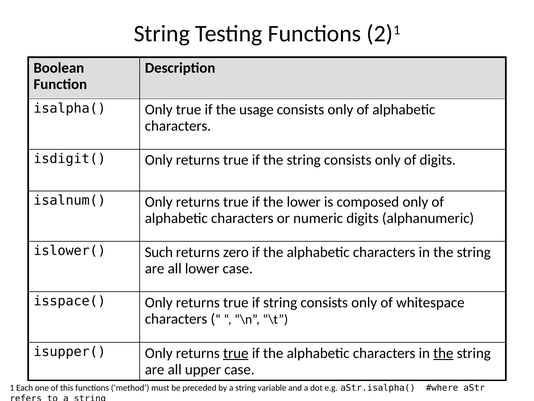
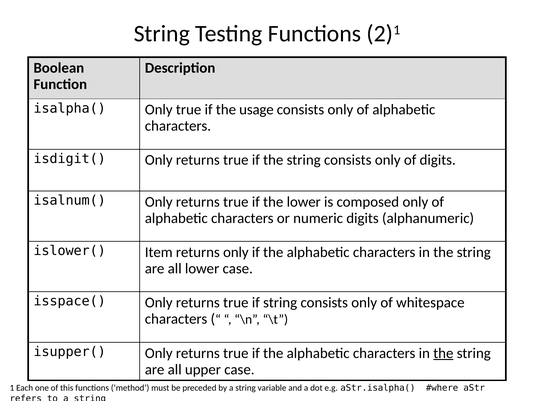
Such: Such -> Item
returns zero: zero -> only
true at (236, 353) underline: present -> none
